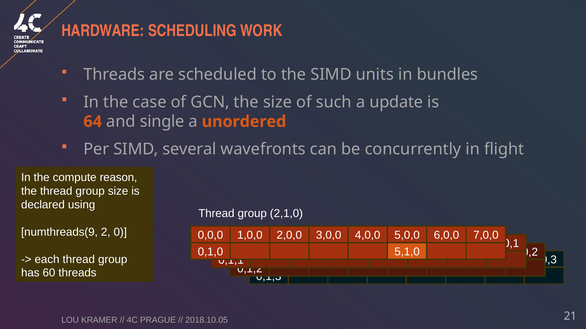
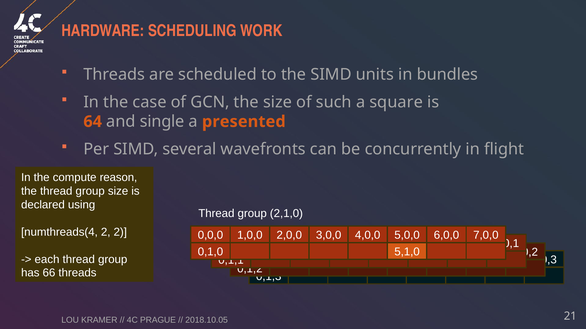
update: update -> square
unordered: unordered -> presented
numthreads(9: numthreads(9 -> numthreads(4
2 0: 0 -> 2
60: 60 -> 66
